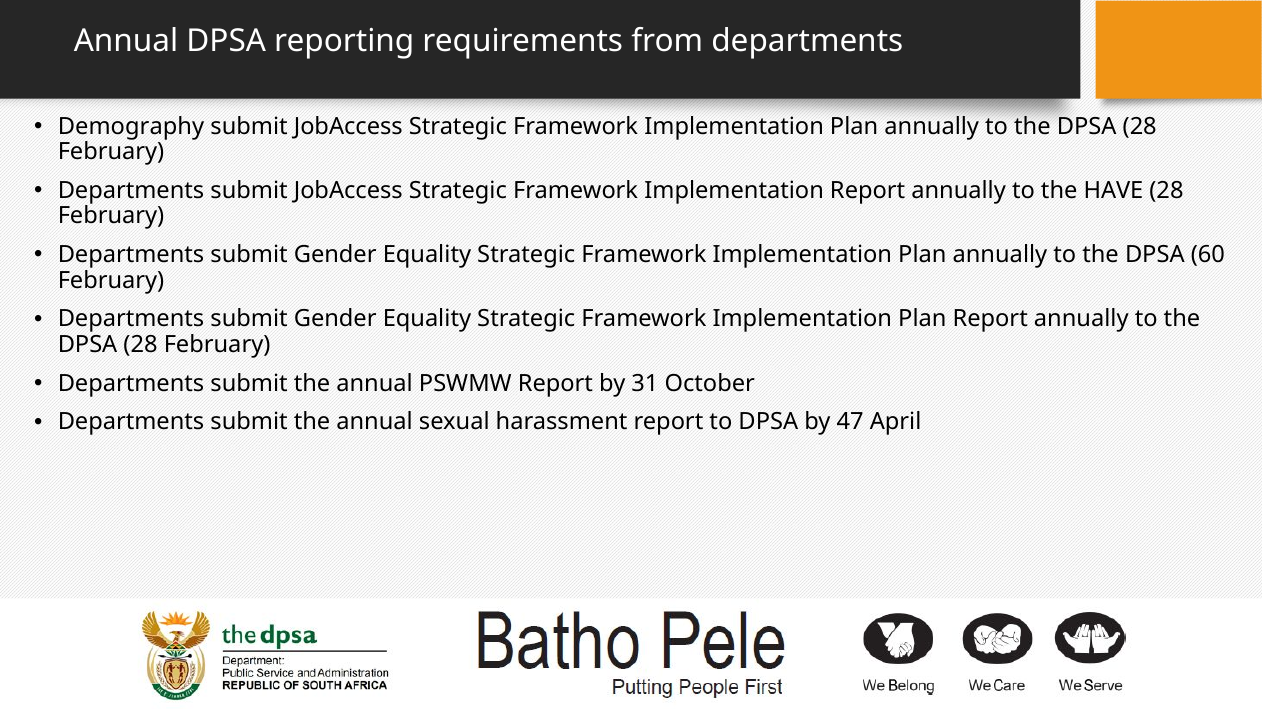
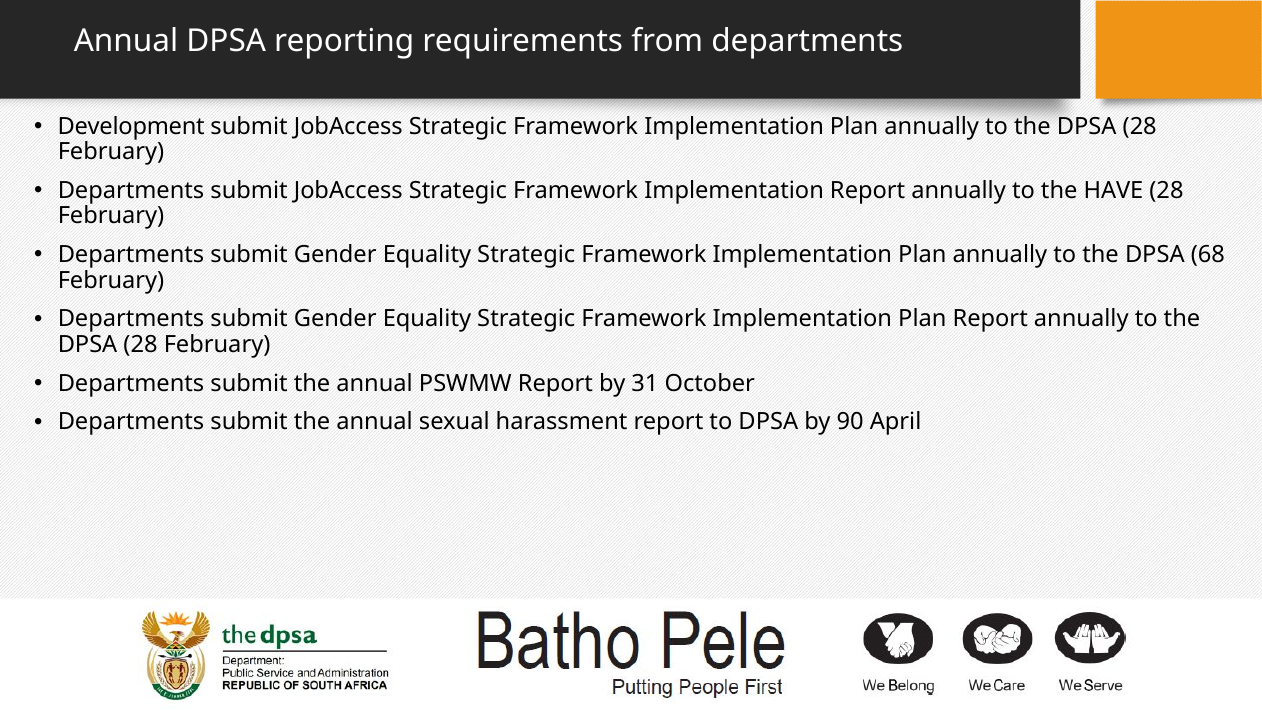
Demography: Demography -> Development
60: 60 -> 68
47: 47 -> 90
